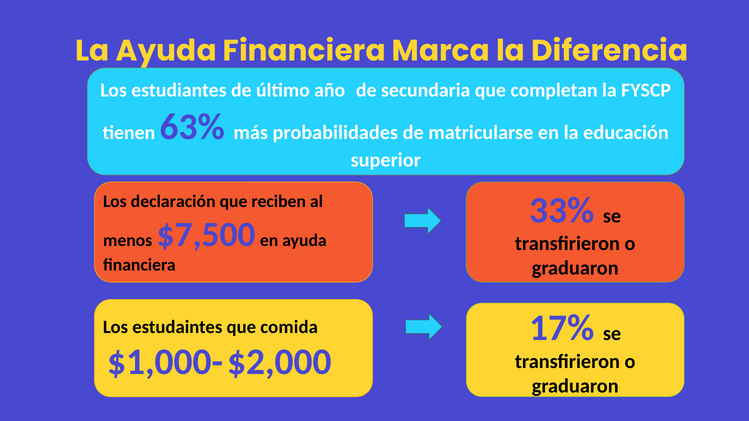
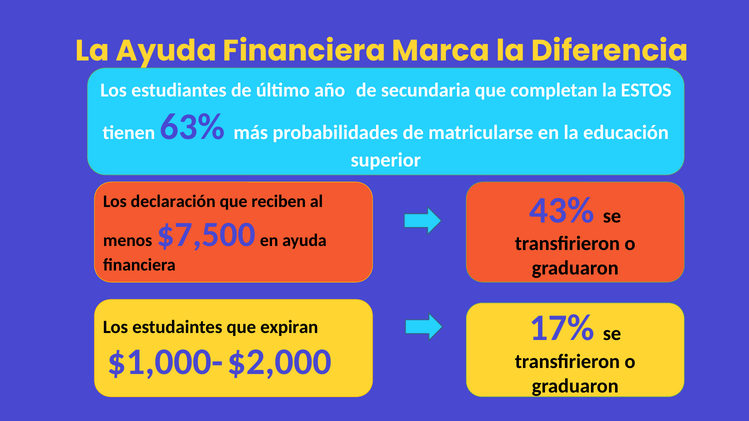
FYSCP: FYSCP -> ESTOS
33%: 33% -> 43%
comida: comida -> expiran
